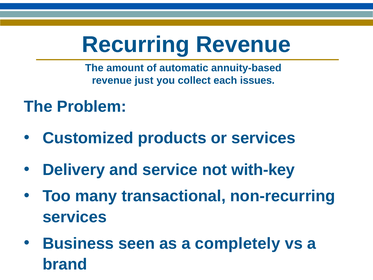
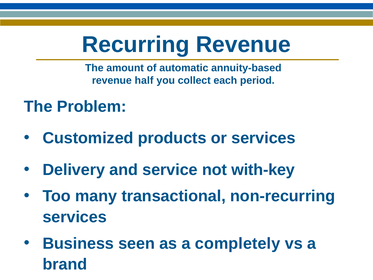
just: just -> half
issues: issues -> period
